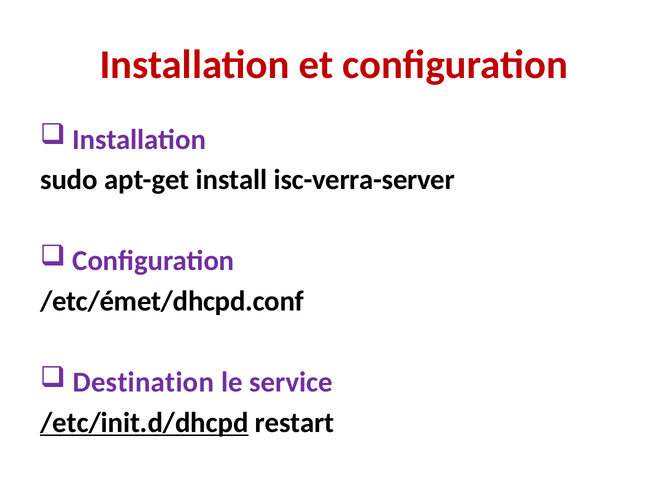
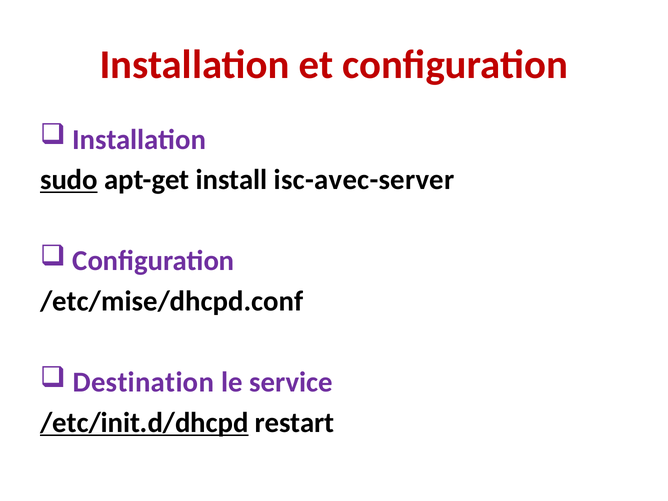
sudo underline: none -> present
isc-verra-server: isc-verra-server -> isc-avec-server
/etc/émet/dhcpd.conf: /etc/émet/dhcpd.conf -> /etc/mise/dhcpd.conf
